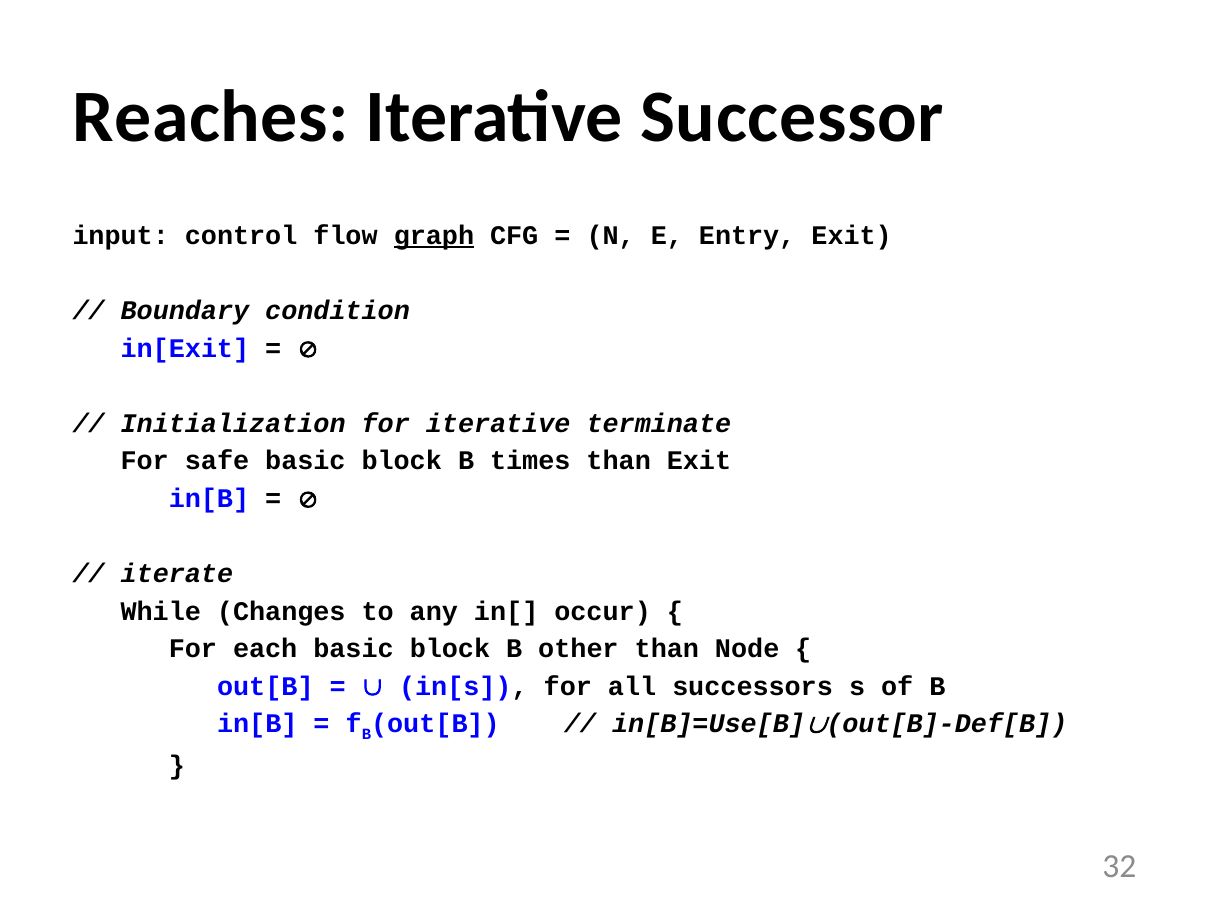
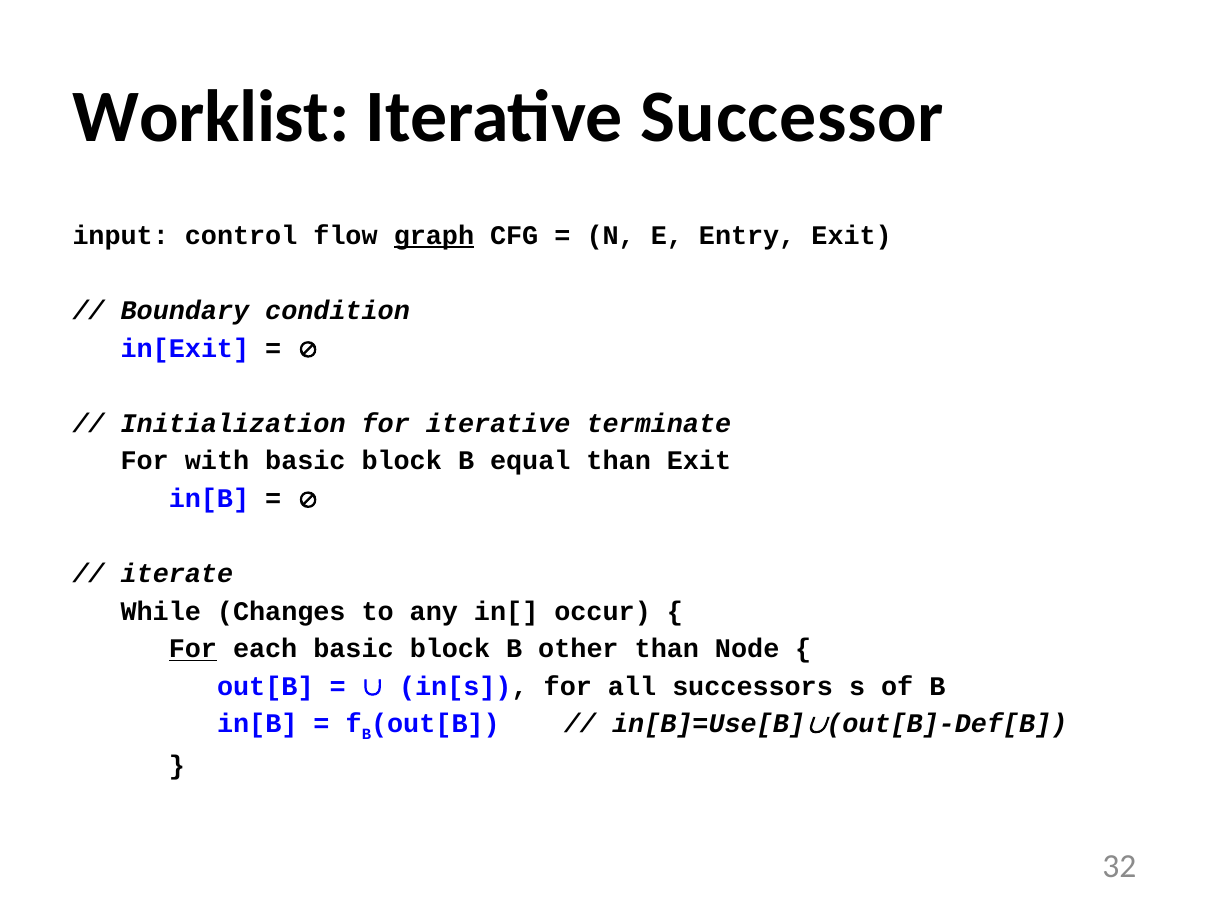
Reaches: Reaches -> Worklist
safe: safe -> with
times: times -> equal
For at (193, 649) underline: none -> present
